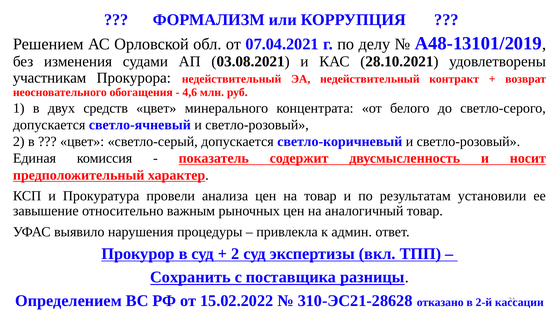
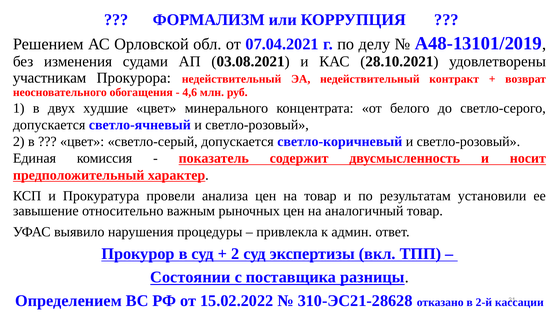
средств: средств -> худшие
Сохранить: Сохранить -> Состоянии
